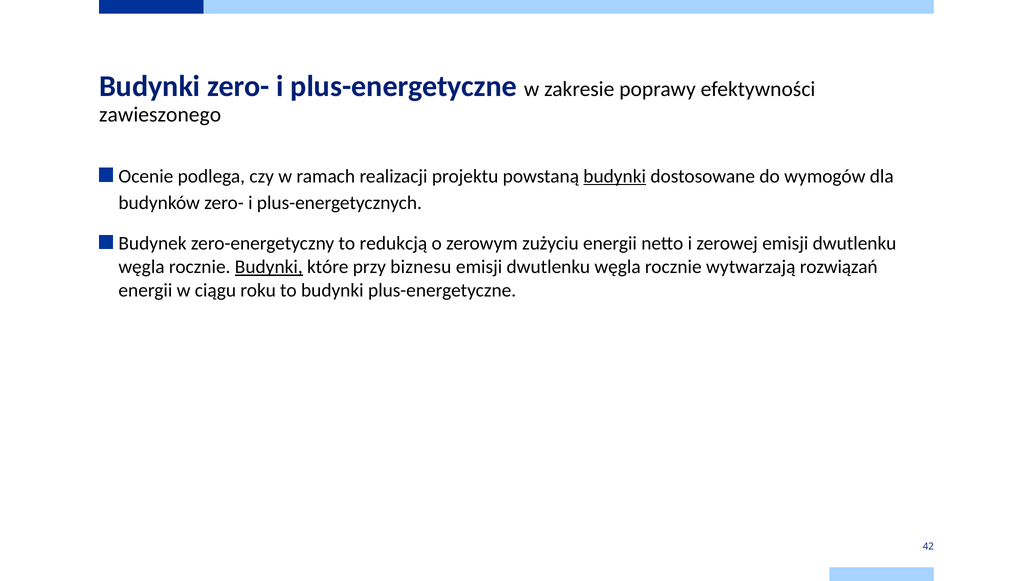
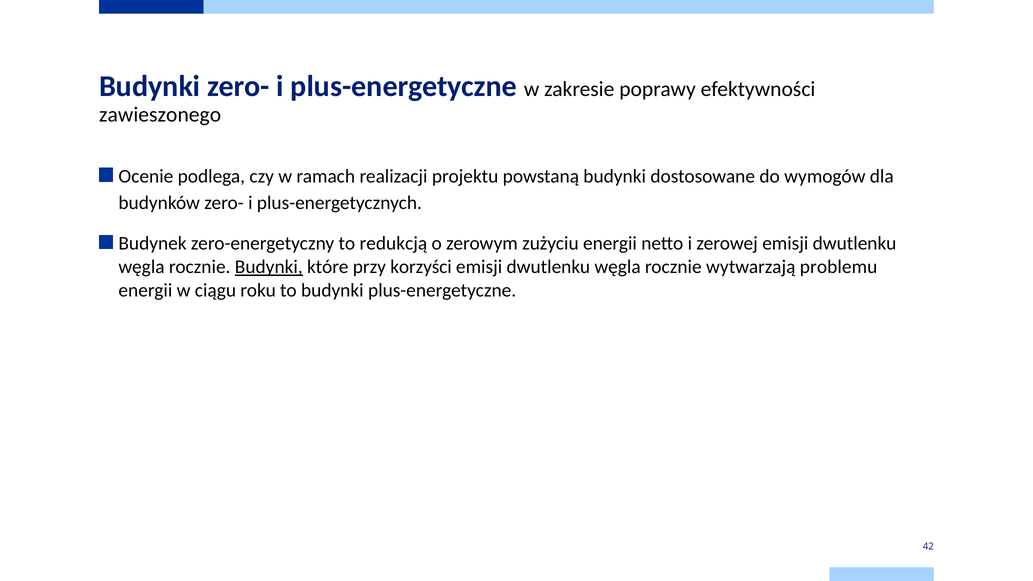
budynki at (615, 176) underline: present -> none
biznesu: biznesu -> korzyści
rozwiązań: rozwiązań -> problemu
